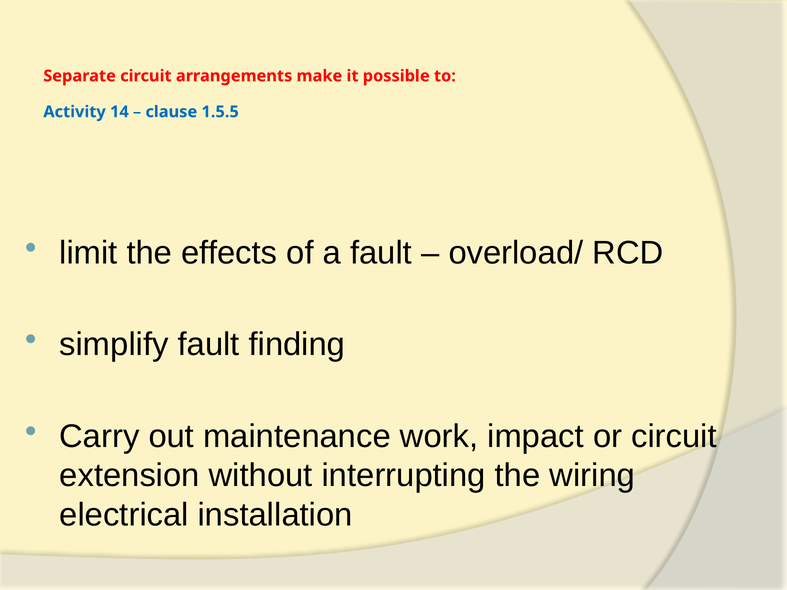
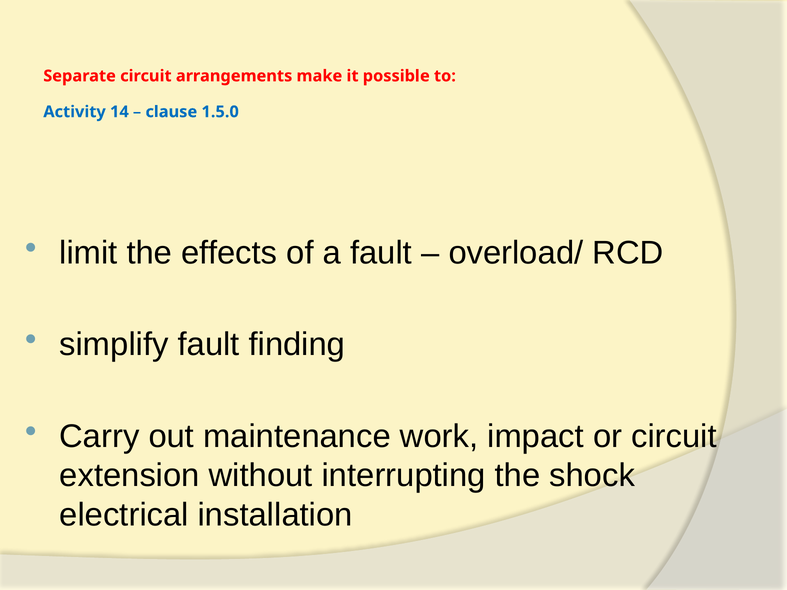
1.5.5: 1.5.5 -> 1.5.0
wiring: wiring -> shock
